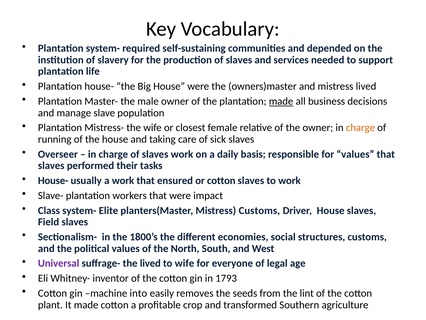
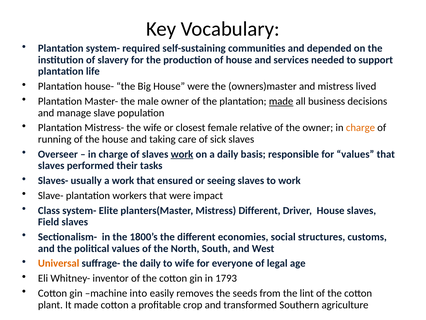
production of slaves: slaves -> house
work at (182, 154) underline: none -> present
House- at (53, 180): House- -> Slaves-
or cotton: cotton -> seeing
Mistress Customs: Customs -> Different
Universal colour: purple -> orange
the lived: lived -> daily
